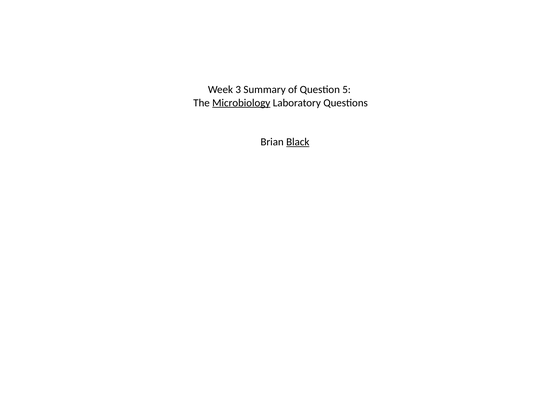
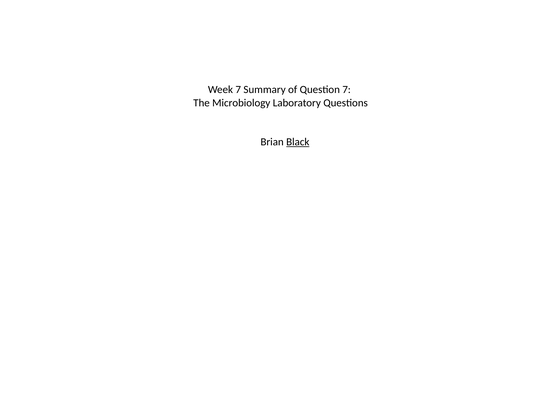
Week 3: 3 -> 7
Question 5: 5 -> 7
Microbiology underline: present -> none
